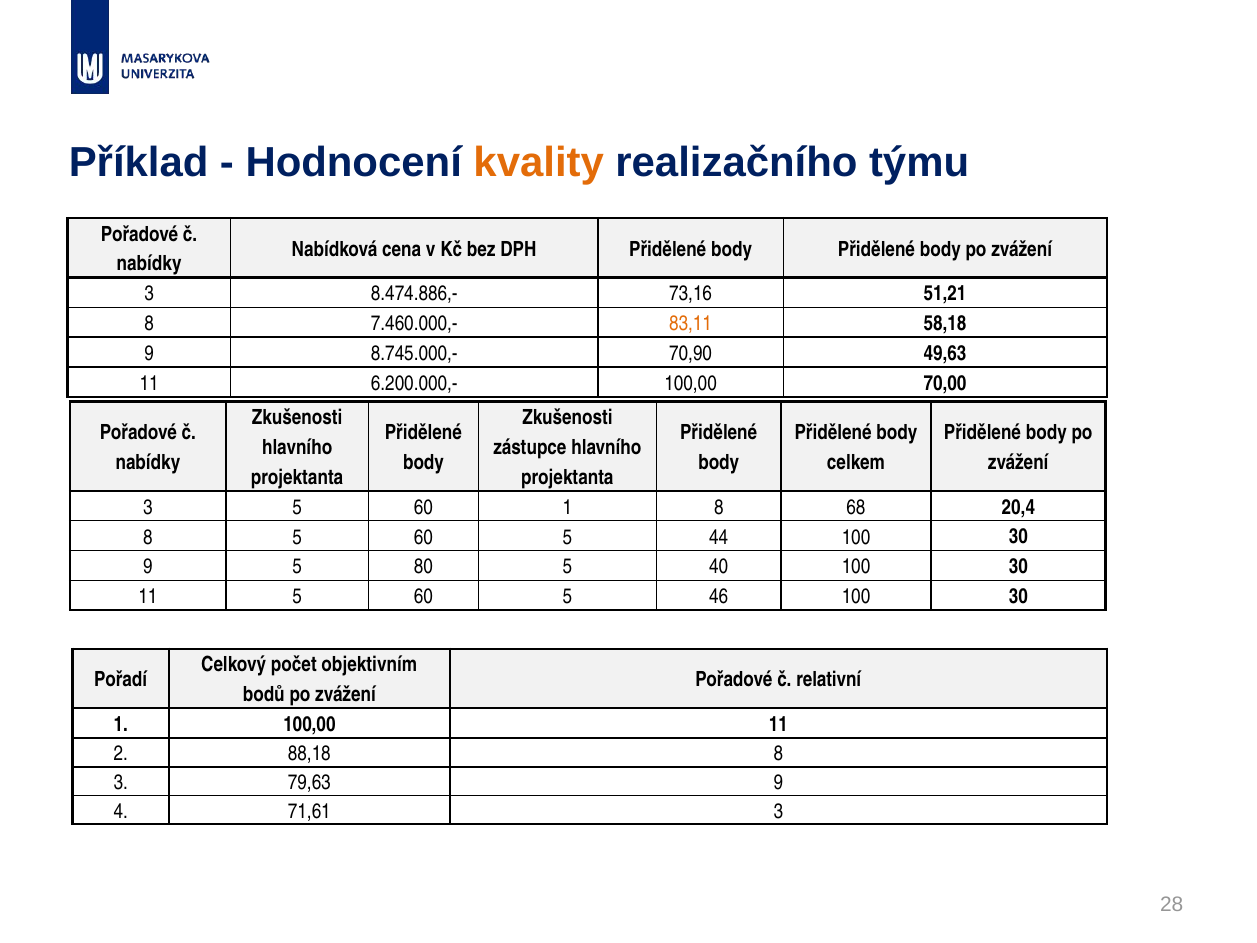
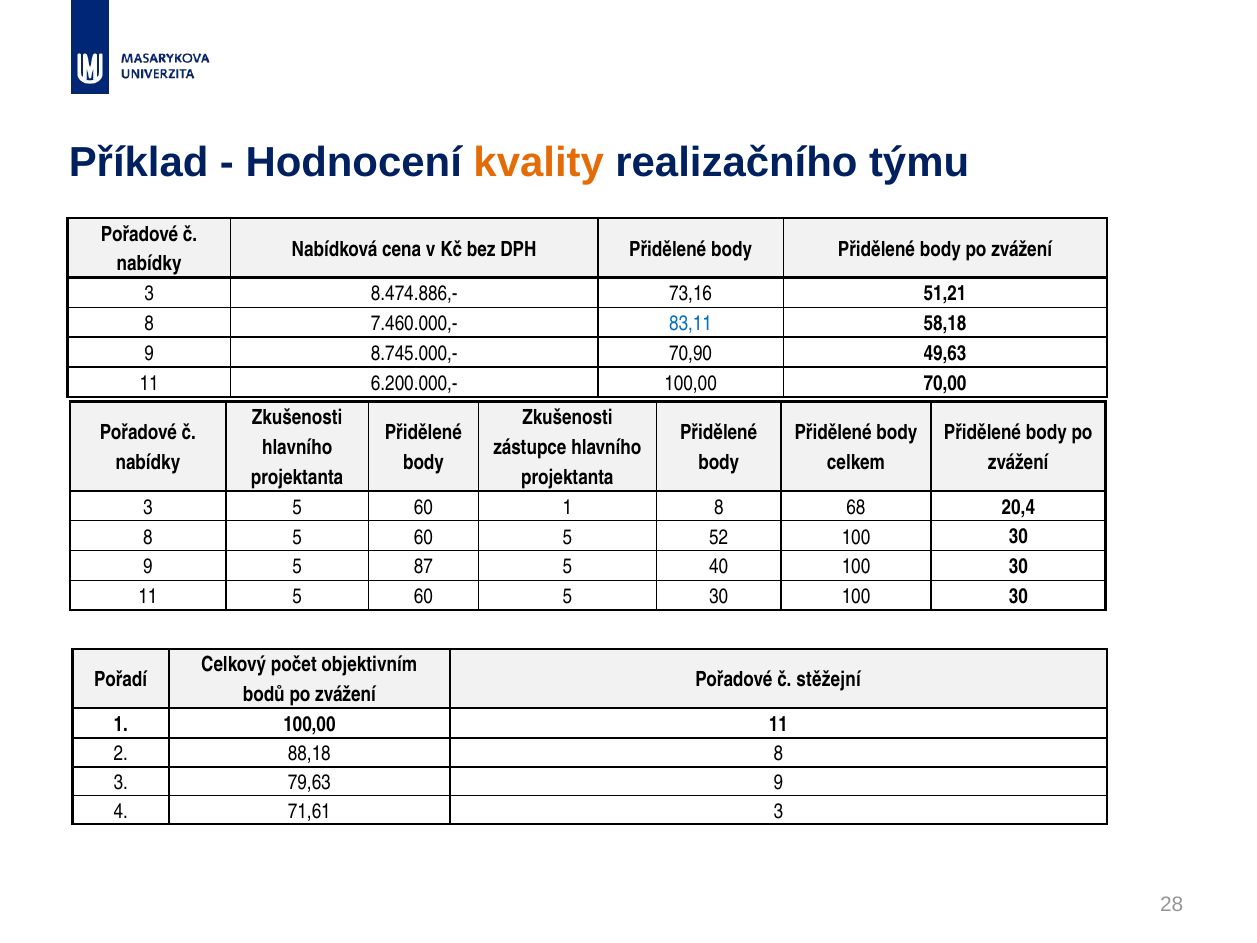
83,11 colour: orange -> blue
44: 44 -> 52
80: 80 -> 87
5 46: 46 -> 30
relativní: relativní -> stěžejní
